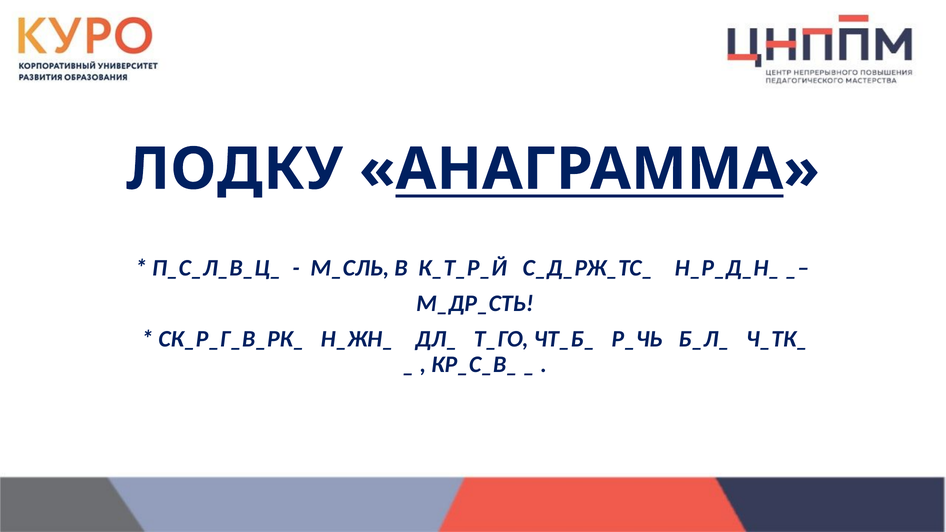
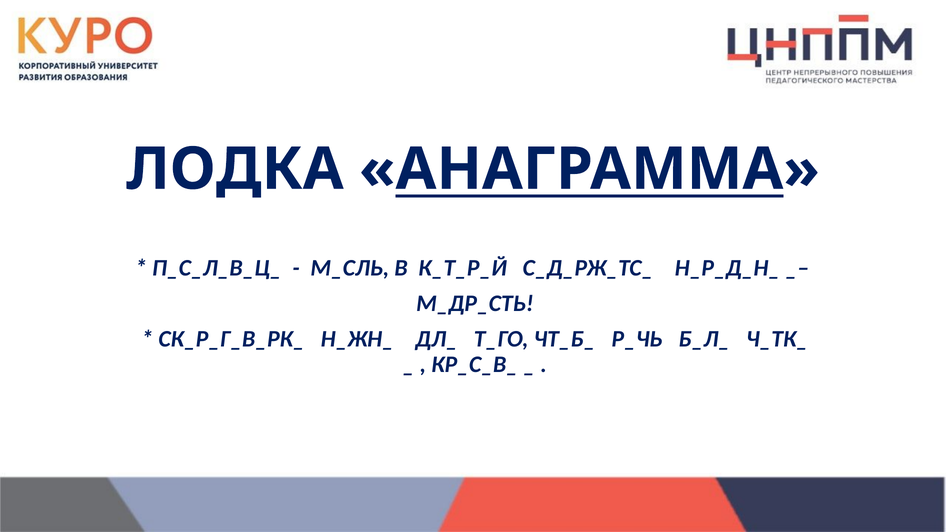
ЛОДКУ: ЛОДКУ -> ЛОДКА
